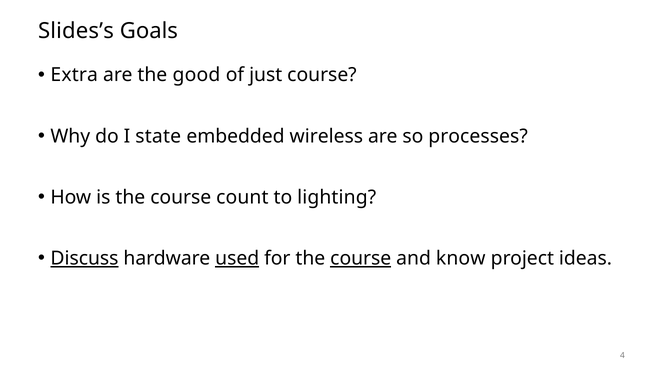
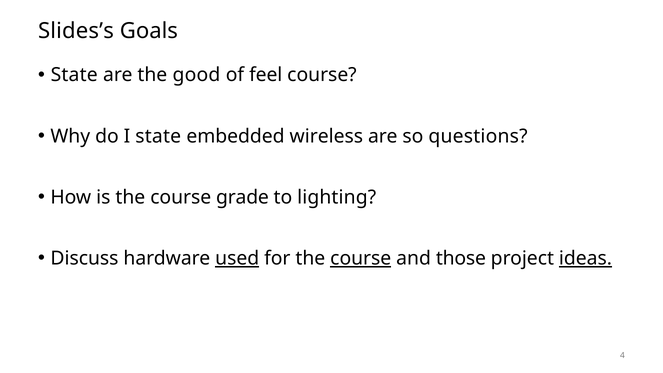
Extra at (74, 75): Extra -> State
just: just -> feel
processes: processes -> questions
count: count -> grade
Discuss underline: present -> none
know: know -> those
ideas underline: none -> present
